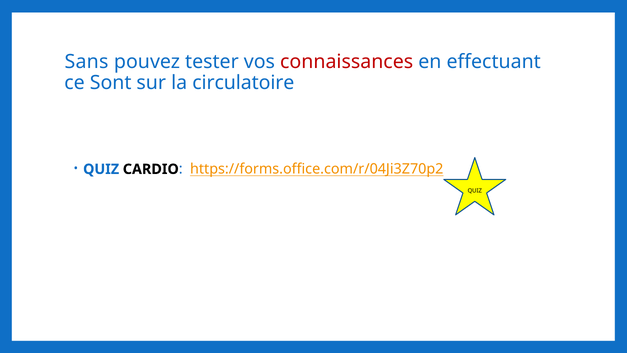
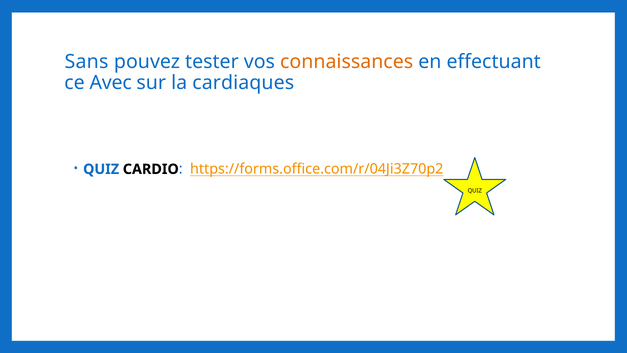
connaissances colour: red -> orange
Sont: Sont -> Avec
circulatoire: circulatoire -> cardiaques
